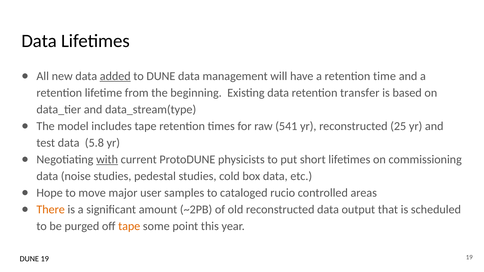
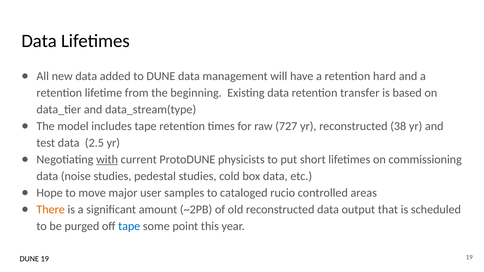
added underline: present -> none
time: time -> hard
541: 541 -> 727
25: 25 -> 38
5.8: 5.8 -> 2.5
tape at (129, 226) colour: orange -> blue
